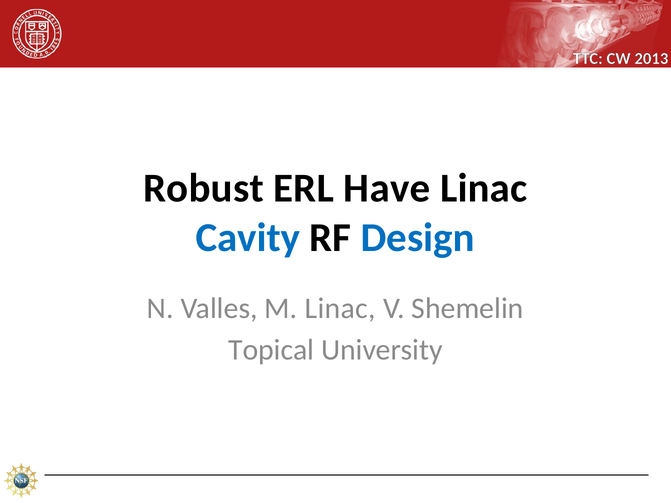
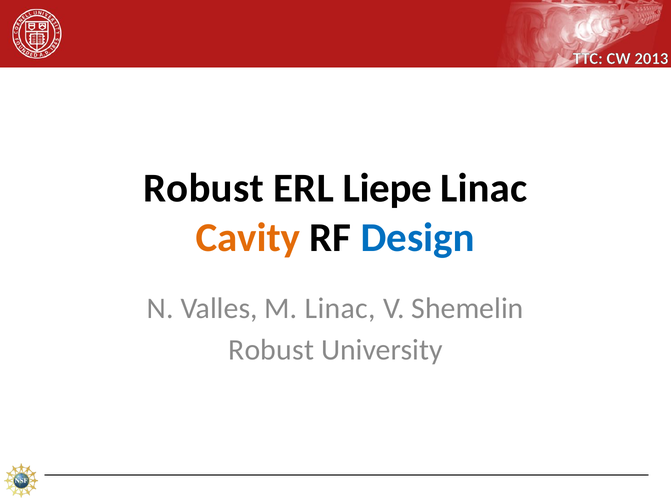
Have: Have -> Liepe
Cavity colour: blue -> orange
Topical at (271, 350): Topical -> Robust
